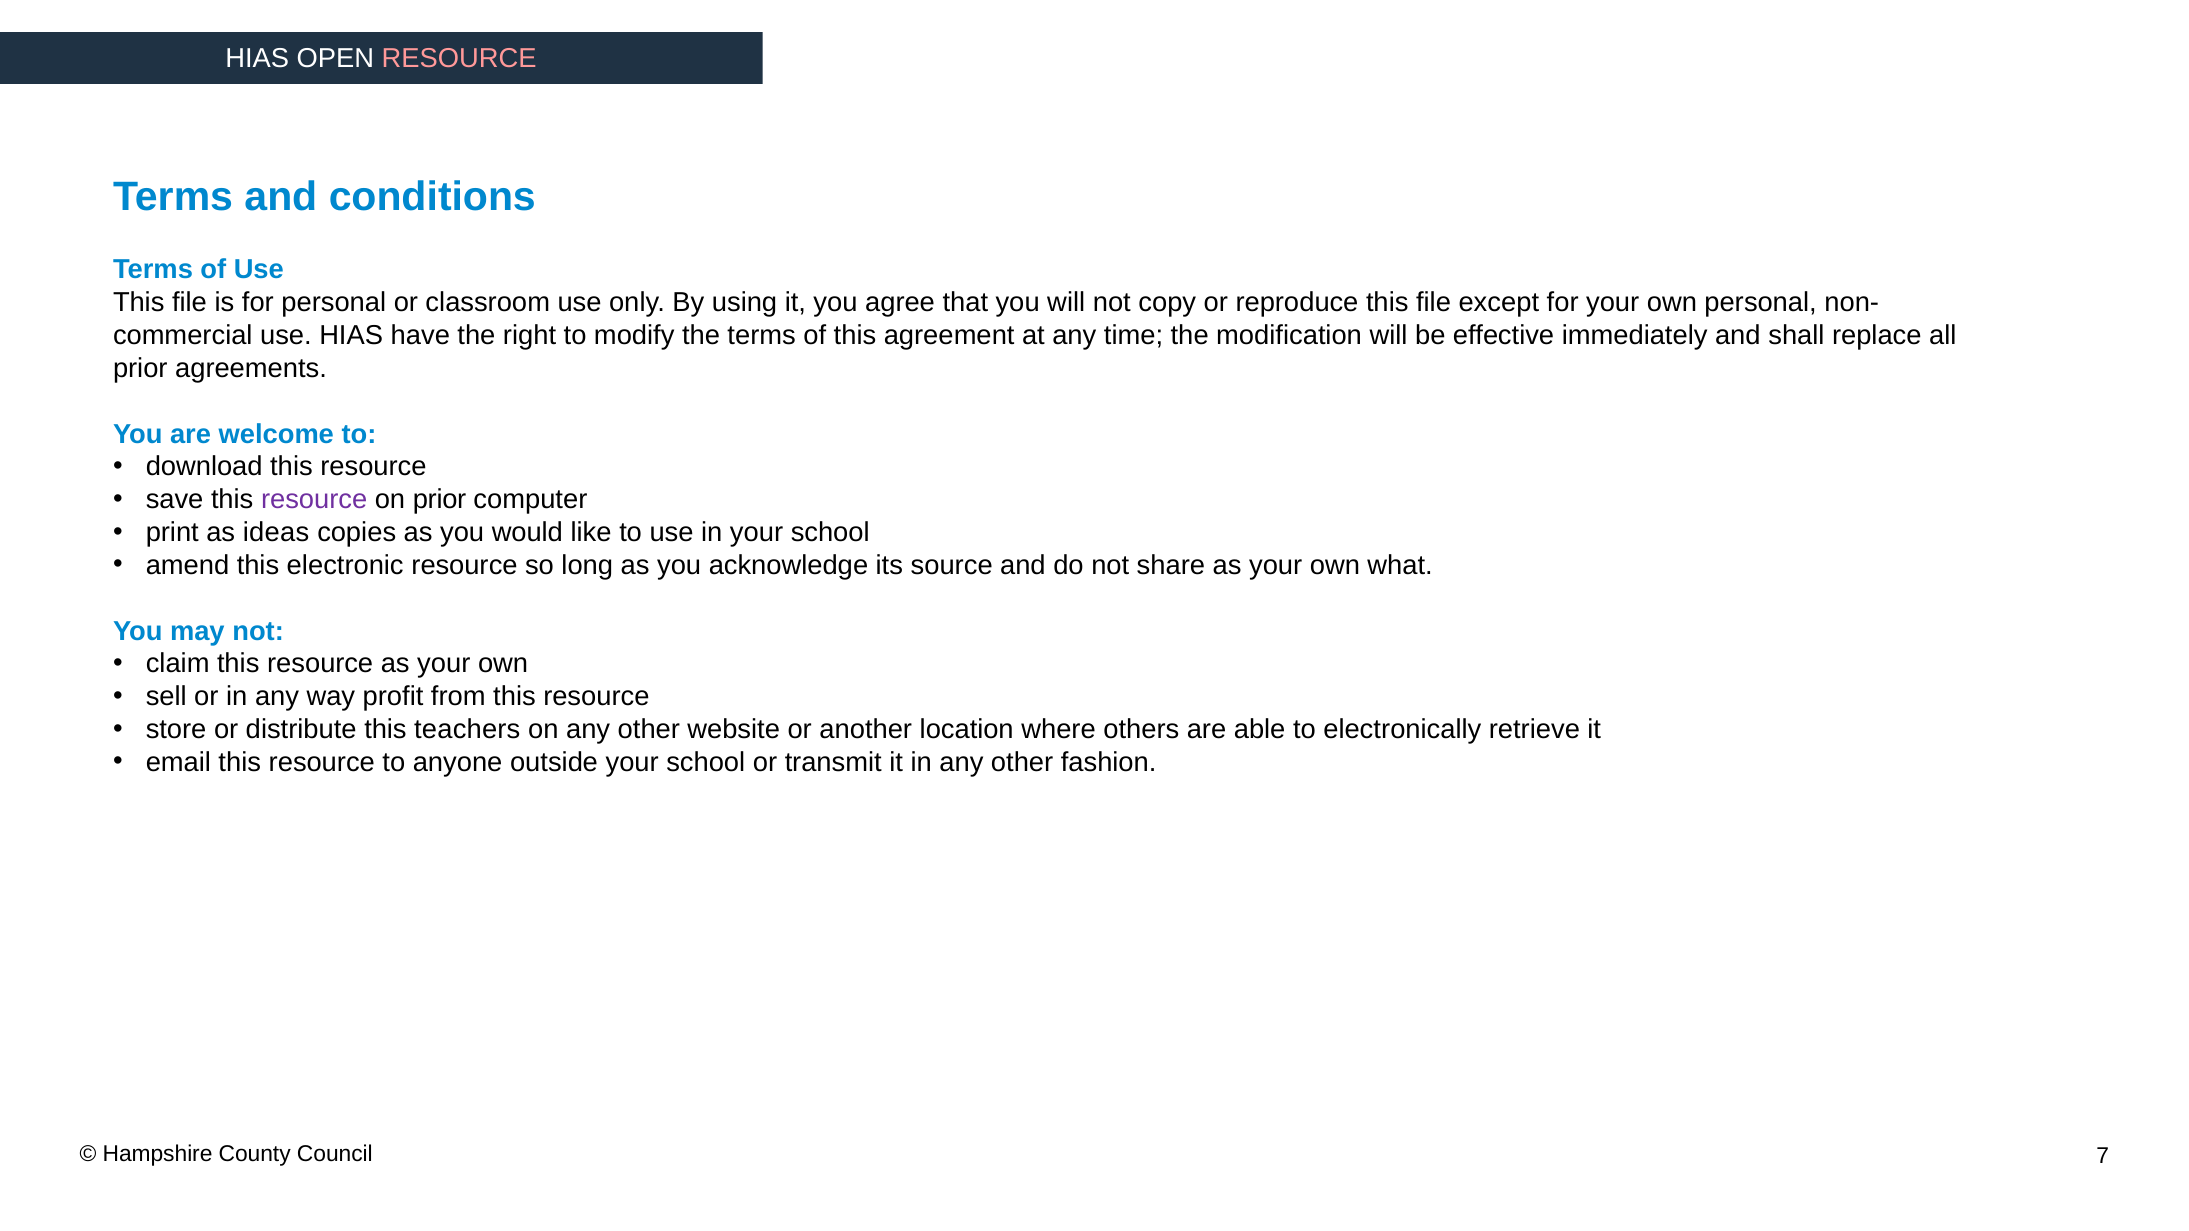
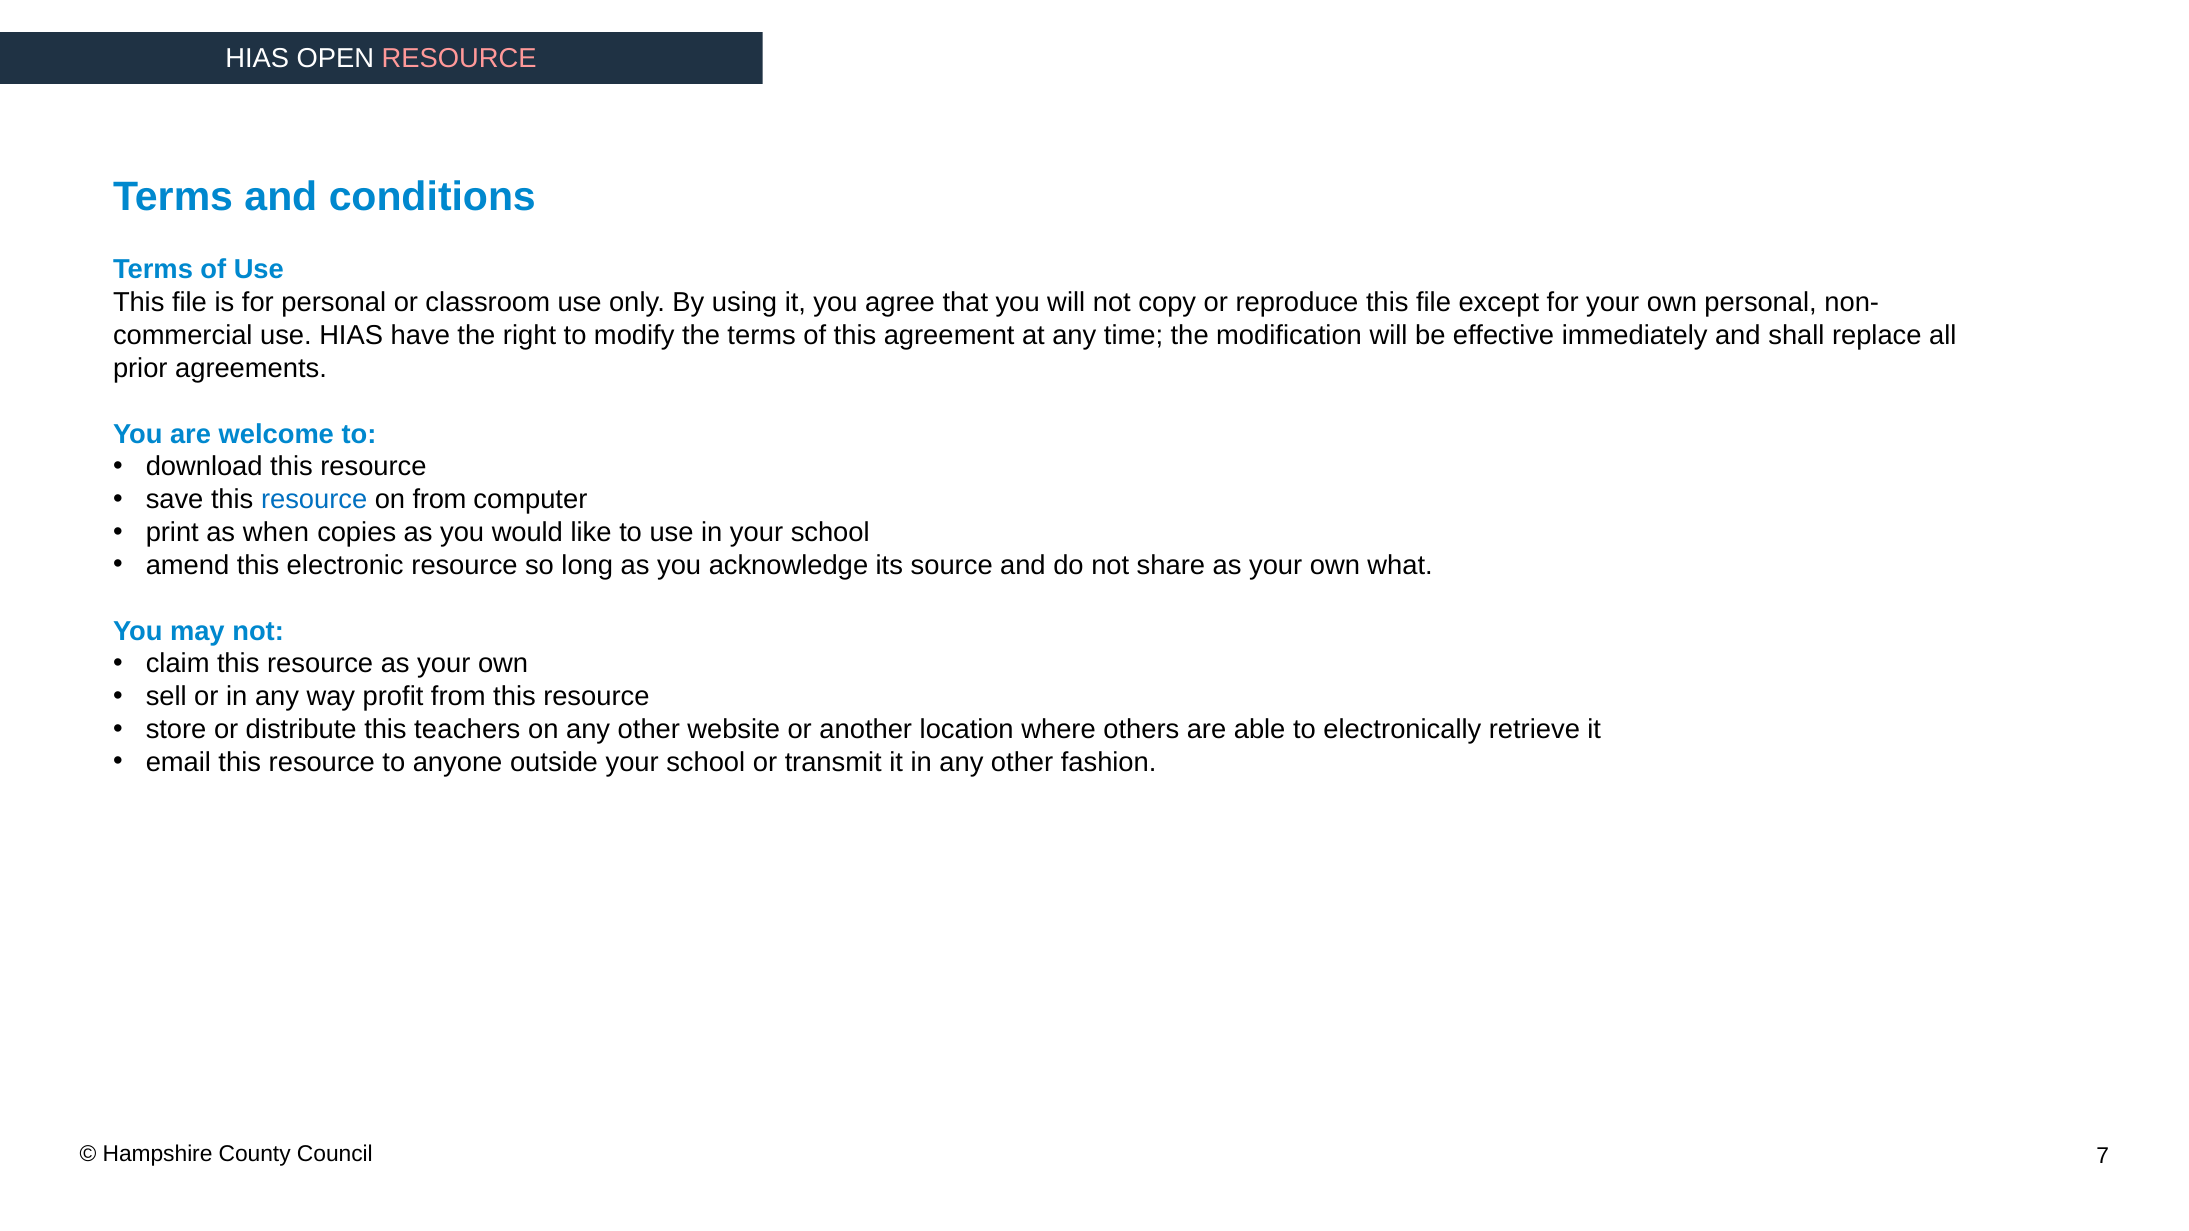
resource at (314, 500) colour: purple -> blue
on prior: prior -> from
ideas: ideas -> when
